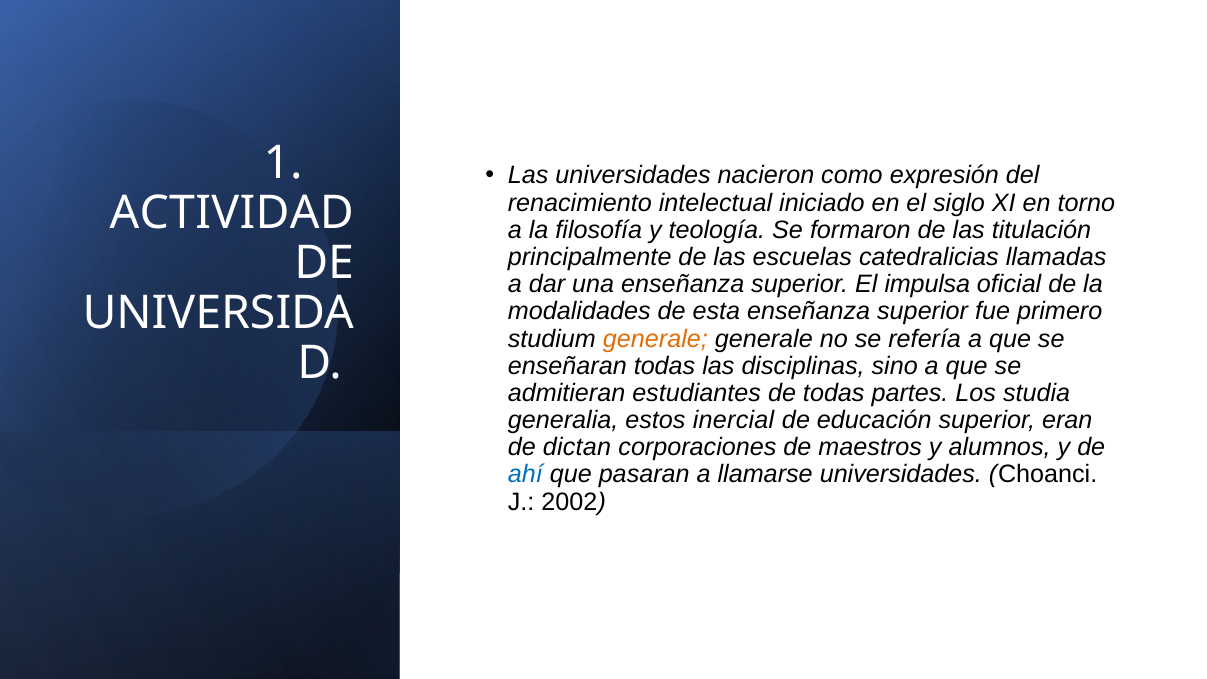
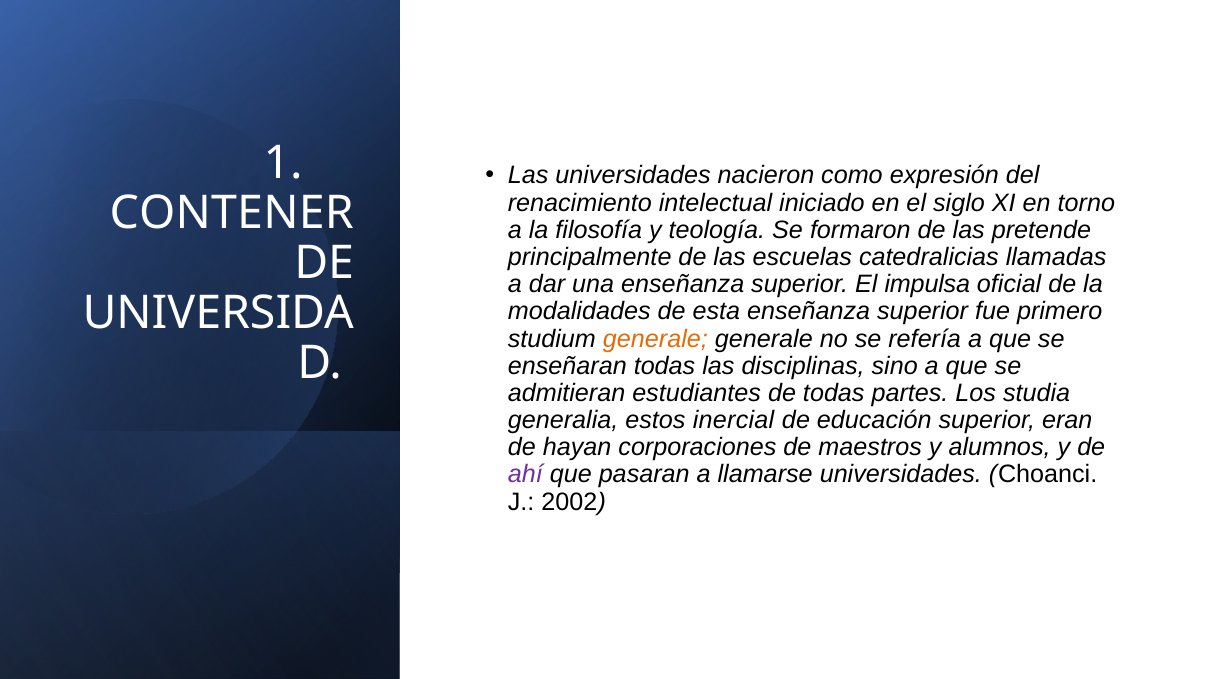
ACTIVIDAD: ACTIVIDAD -> CONTENER
titulación: titulación -> pretende
dictan: dictan -> hayan
ahí colour: blue -> purple
